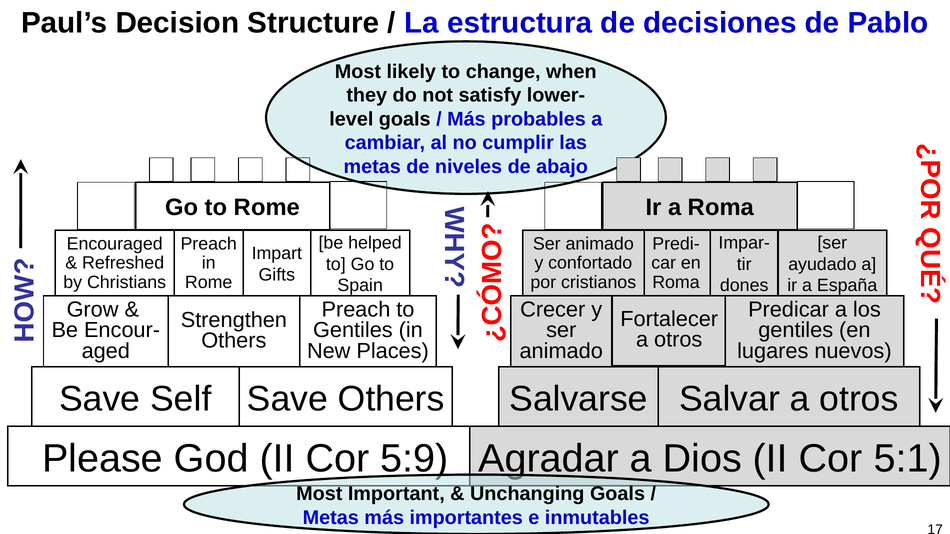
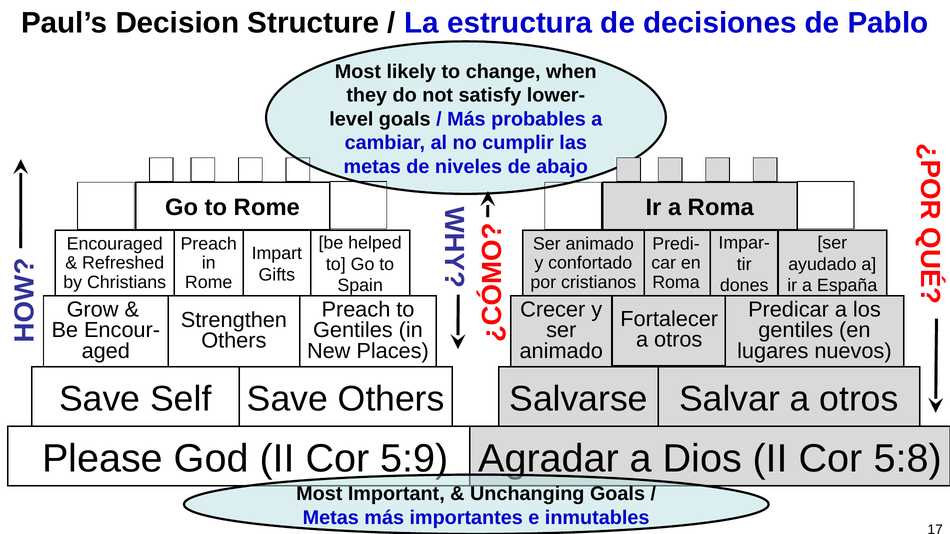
5:1: 5:1 -> 5:8
